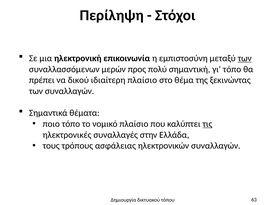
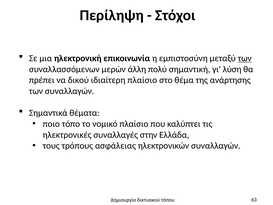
προς: προς -> άλλη
γι τόπο: τόπο -> λύση
ξεκινώντας: ξεκινώντας -> ανάρτησης
τις underline: present -> none
